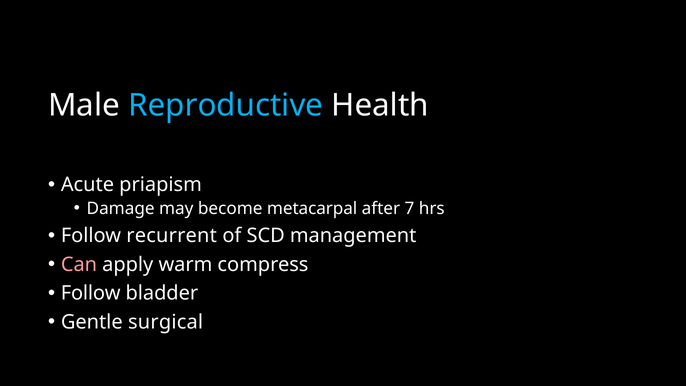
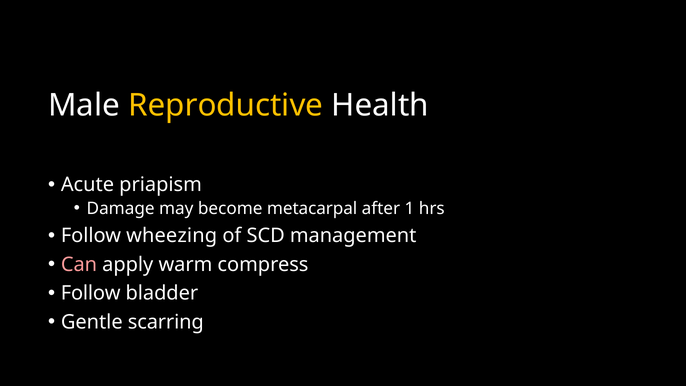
Reproductive colour: light blue -> yellow
7: 7 -> 1
recurrent: recurrent -> wheezing
surgical: surgical -> scarring
